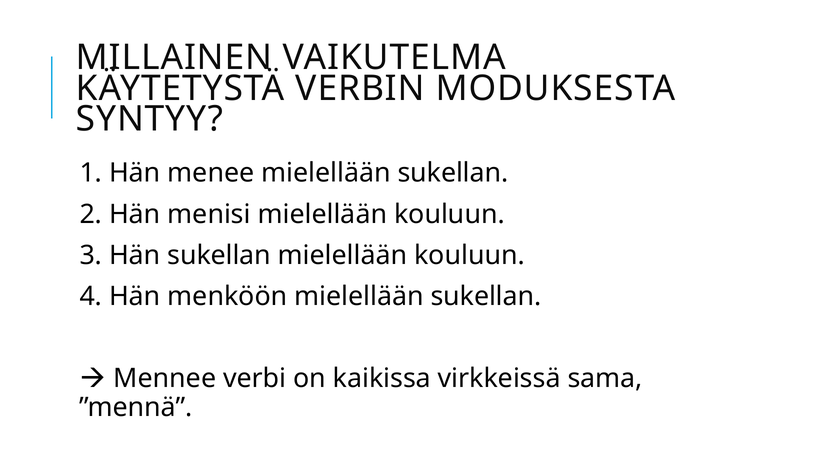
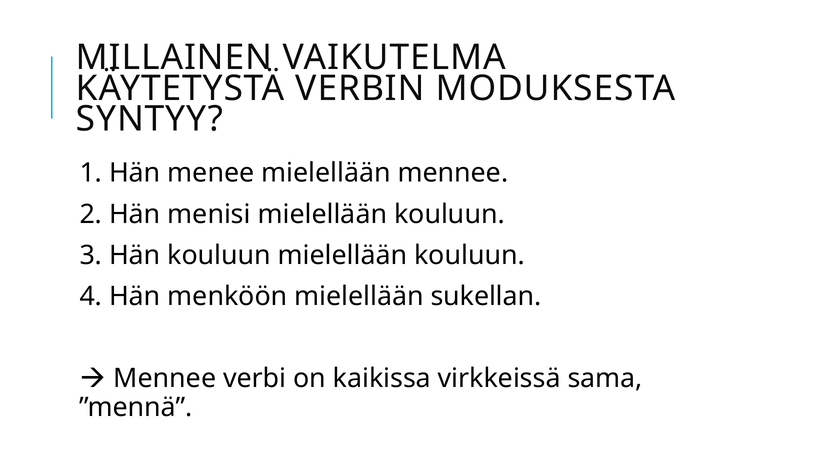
menee mielellään sukellan: sukellan -> mennee
Hän sukellan: sukellan -> kouluun
